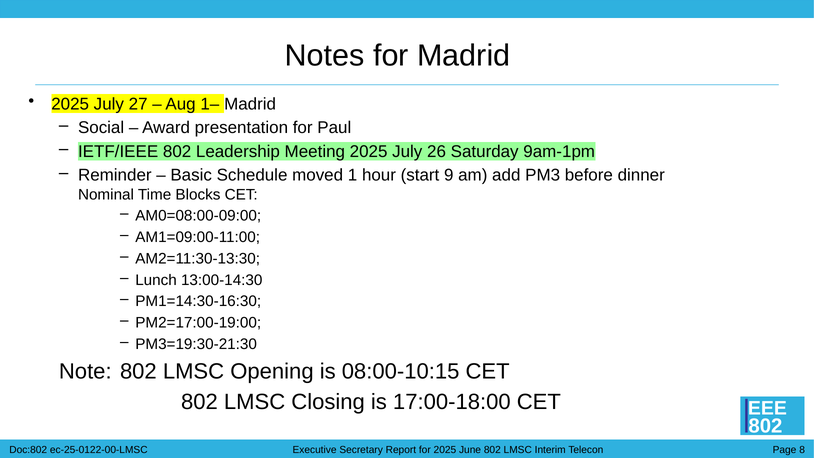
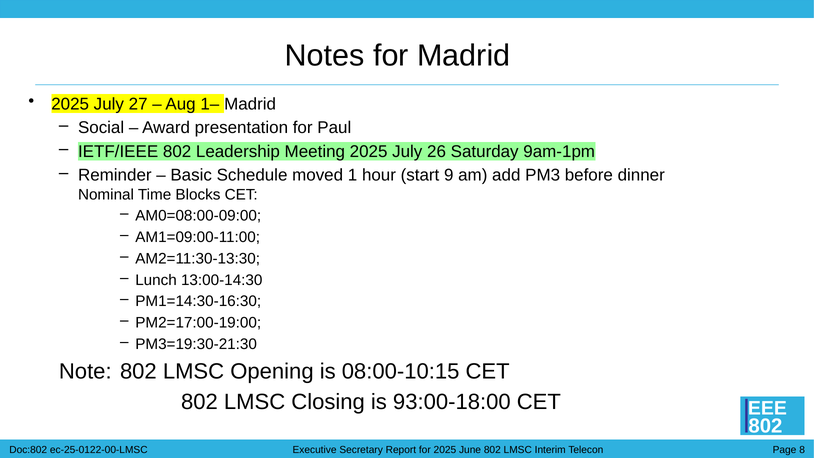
17:00-18:00: 17:00-18:00 -> 93:00-18:00
